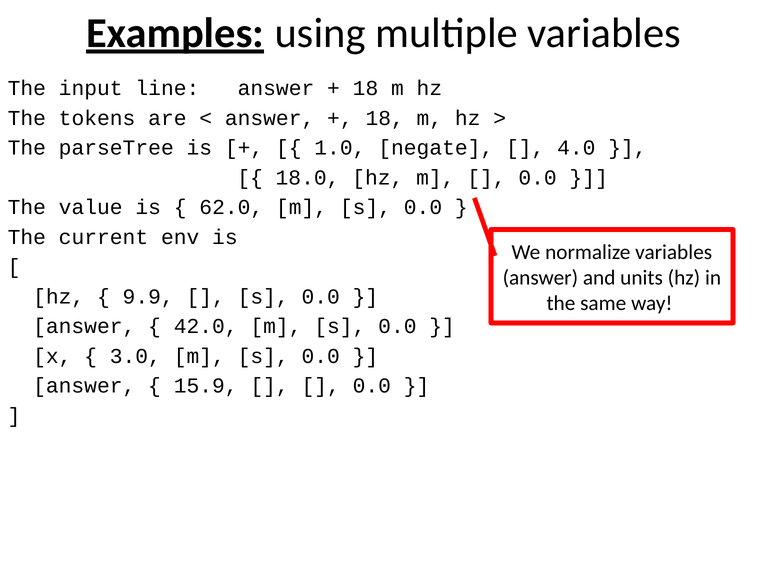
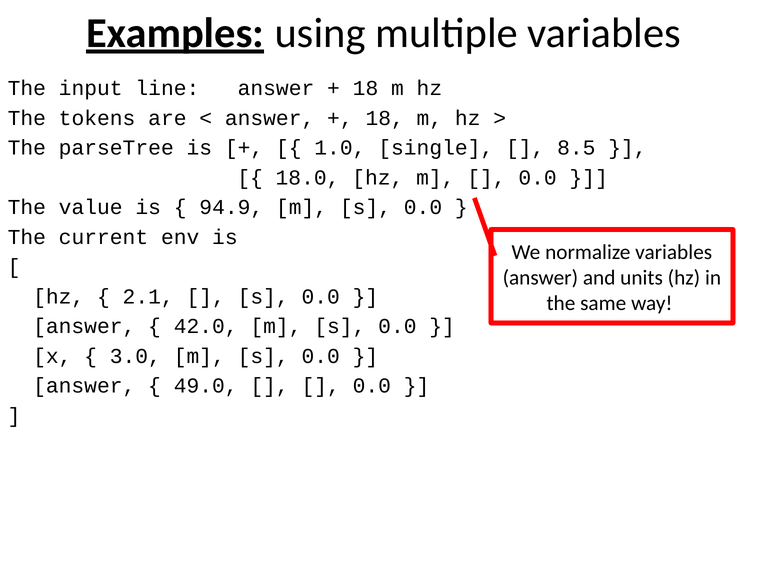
negate: negate -> single
4.0: 4.0 -> 8.5
62.0: 62.0 -> 94.9
9.9: 9.9 -> 2.1
15.9: 15.9 -> 49.0
